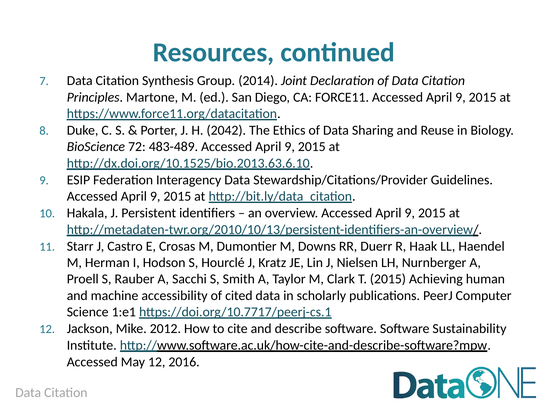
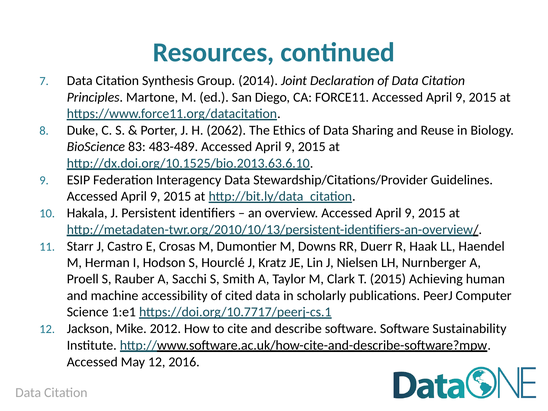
2042: 2042 -> 2062
72: 72 -> 83
